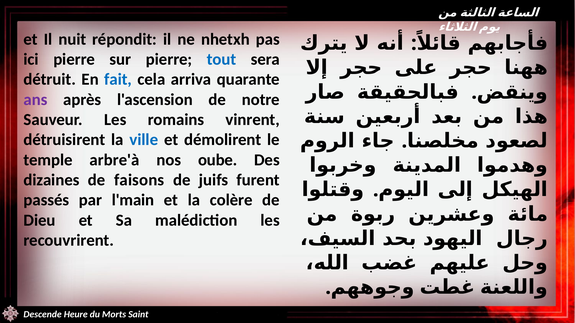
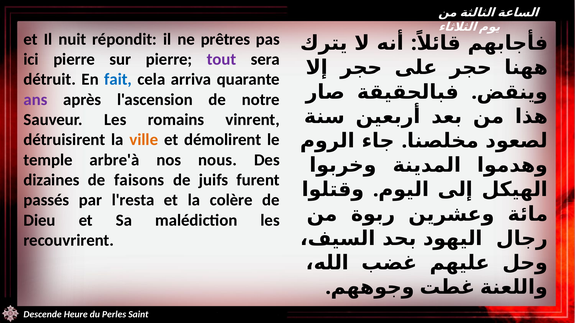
nhetxh: nhetxh -> prêtres
tout colour: blue -> purple
ville colour: blue -> orange
oube: oube -> nous
l'main: l'main -> l'resta
Morts: Morts -> Perles
